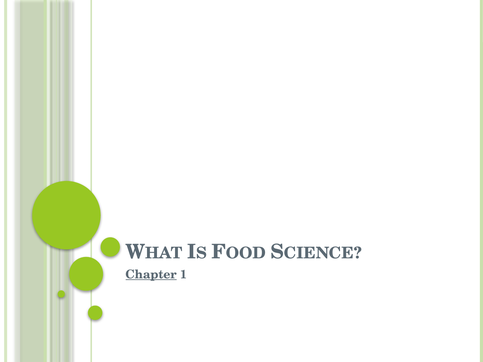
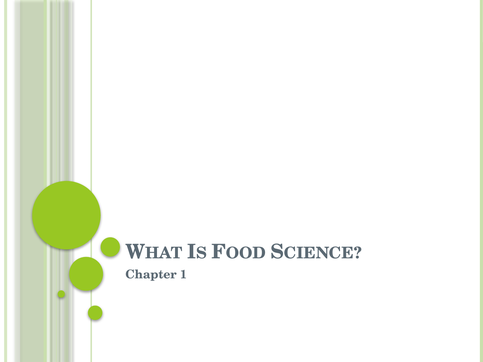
Chapter underline: present -> none
